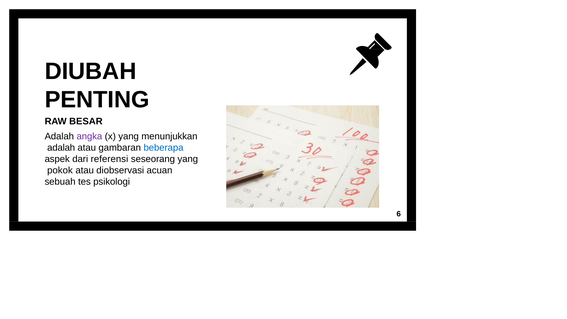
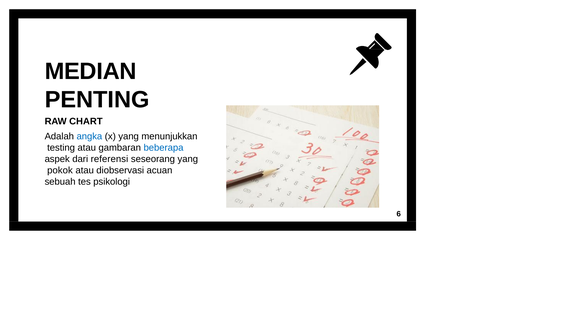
DIUBAH: DIUBAH -> MEDIAN
BESAR: BESAR -> CHART
angka colour: purple -> blue
adalah at (61, 148): adalah -> testing
